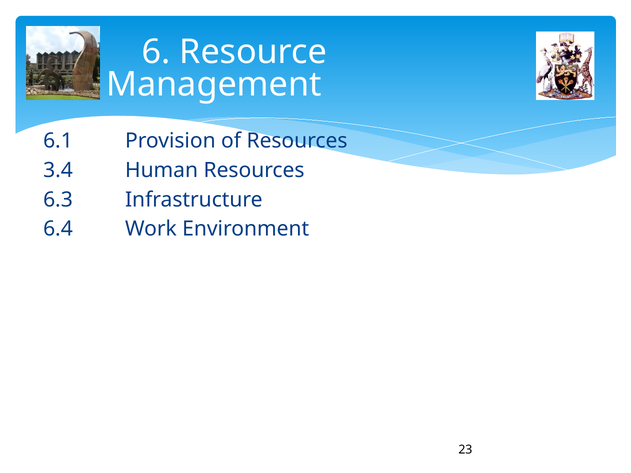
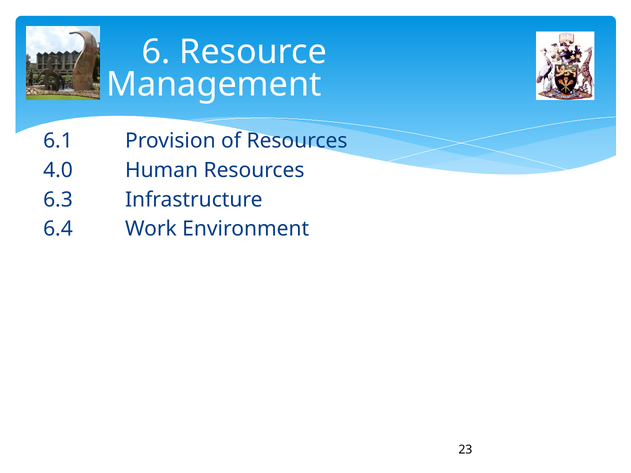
3.4: 3.4 -> 4.0
